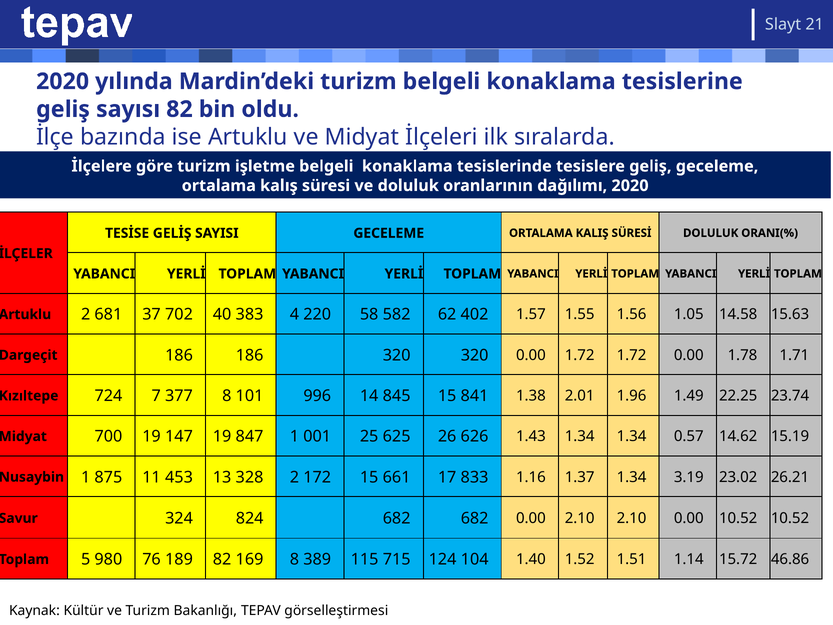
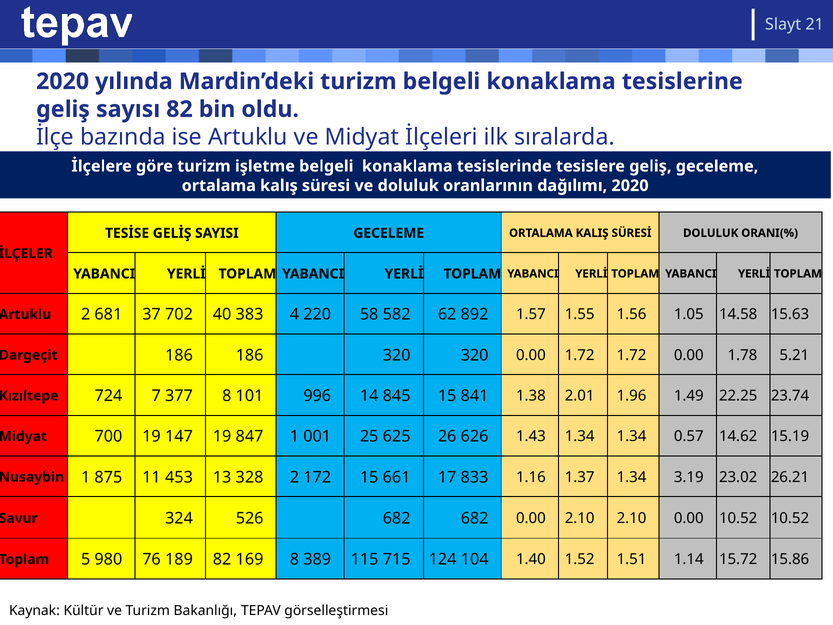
402: 402 -> 892
1.71: 1.71 -> 5.21
824: 824 -> 526
46.86: 46.86 -> 15.86
